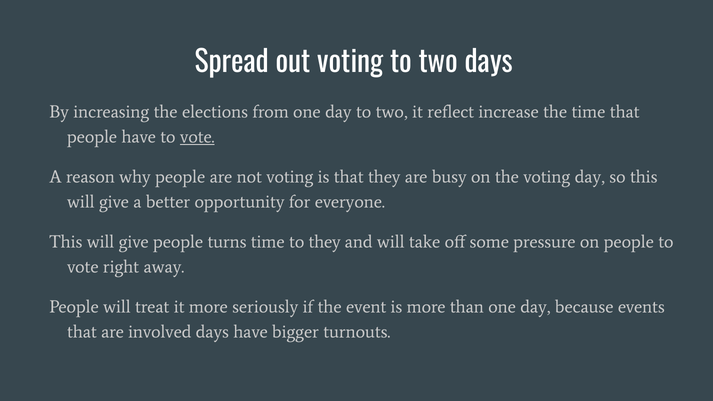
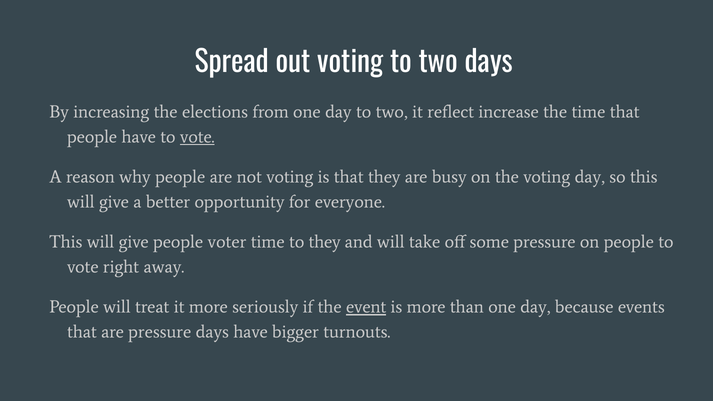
turns: turns -> voter
event underline: none -> present
are involved: involved -> pressure
